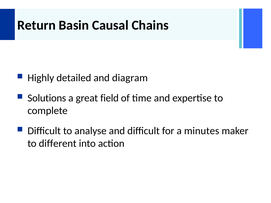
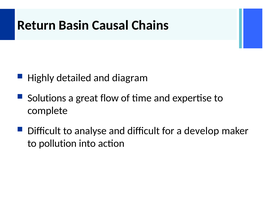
field: field -> flow
minutes: minutes -> develop
different: different -> pollution
